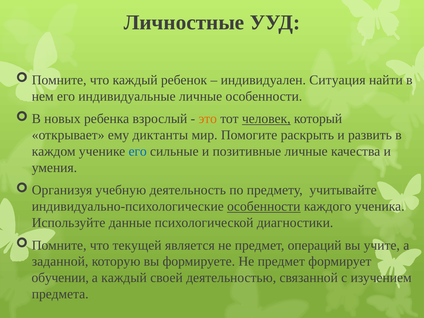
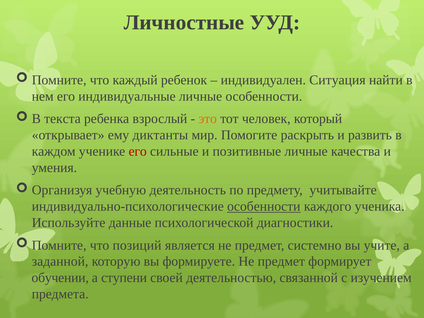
новых: новых -> текста
человек underline: present -> none
его at (138, 151) colour: blue -> red
текущей: текущей -> позиций
операций: операций -> системно
а каждый: каждый -> ступени
